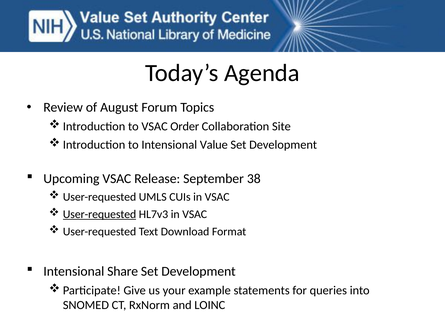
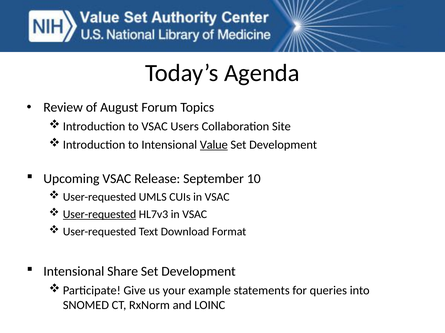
Order: Order -> Users
Value underline: none -> present
38: 38 -> 10
